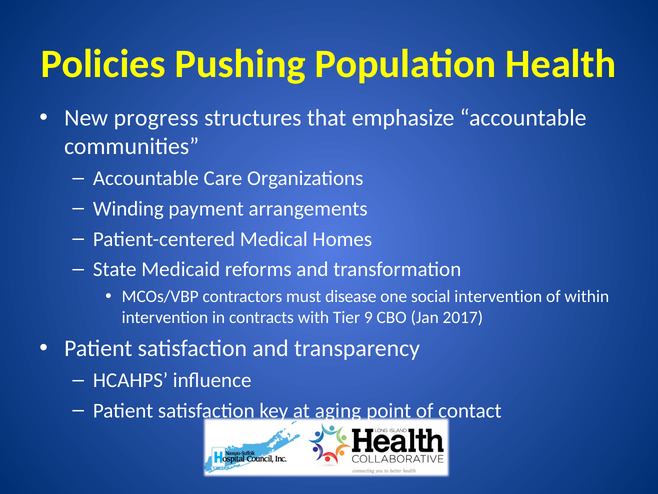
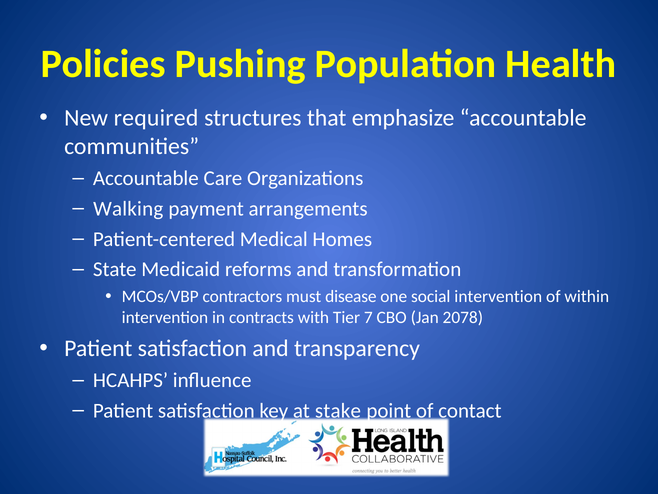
progress: progress -> required
Winding: Winding -> Walking
9: 9 -> 7
2017: 2017 -> 2078
aging: aging -> stake
